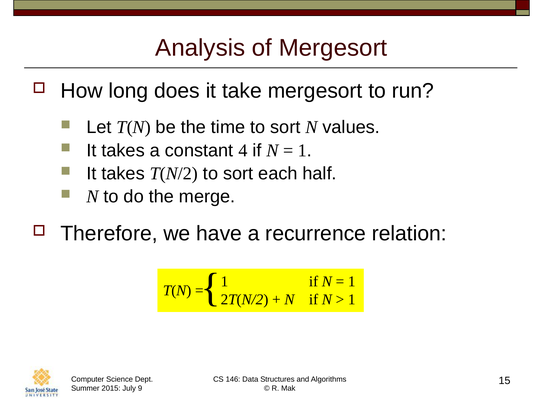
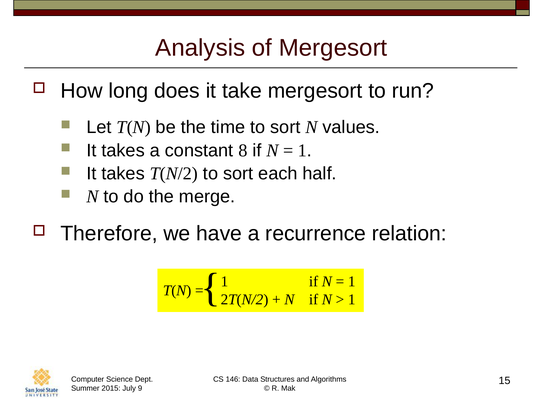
4: 4 -> 8
